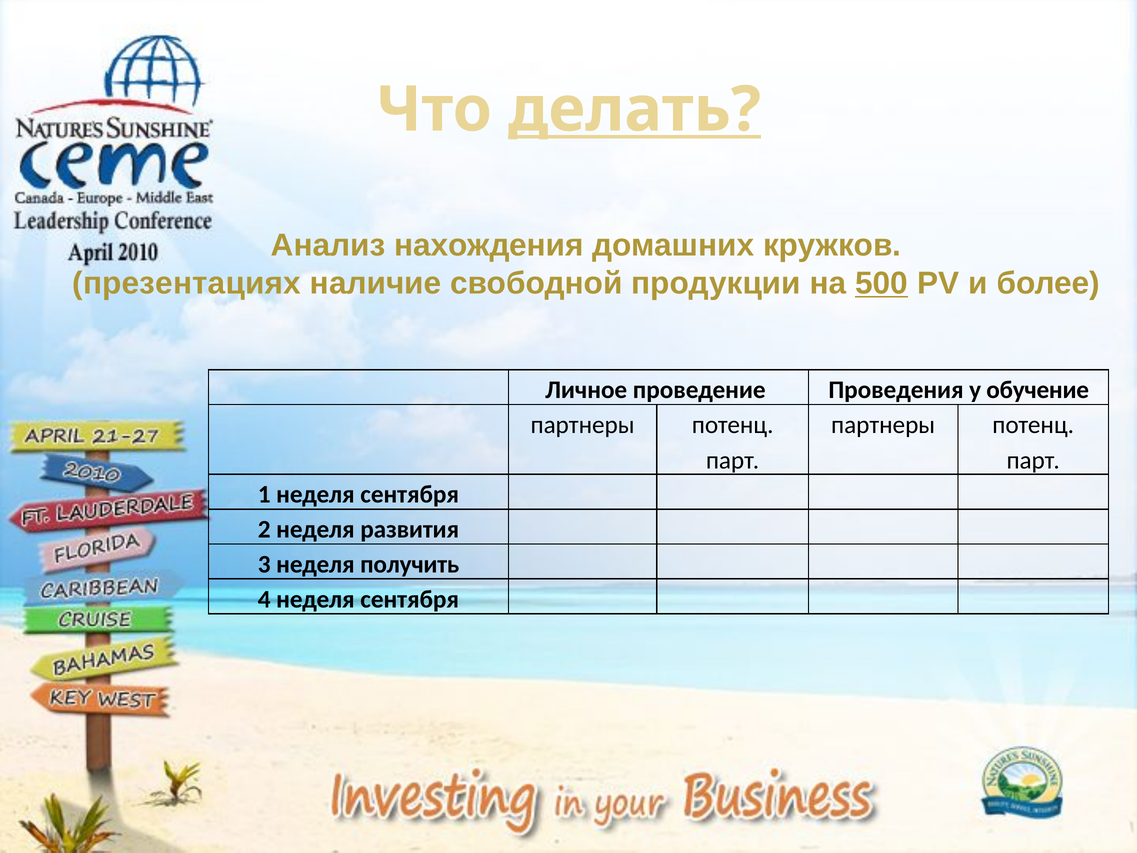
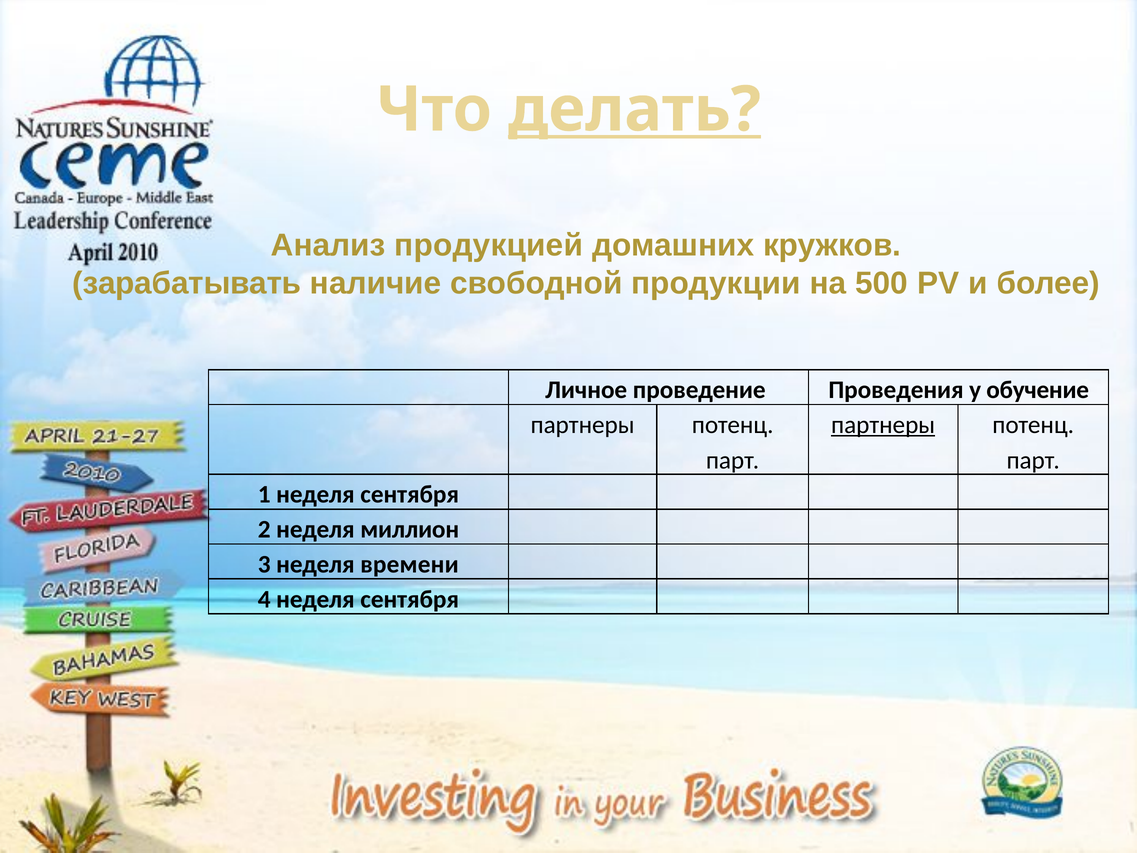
нахождения: нахождения -> продукцией
презентациях: презентациях -> зарабатывать
500 at (881, 283) underline: present -> none
партнеры at (883, 425) underline: none -> present
развития: развития -> миллион
получить: получить -> времени
